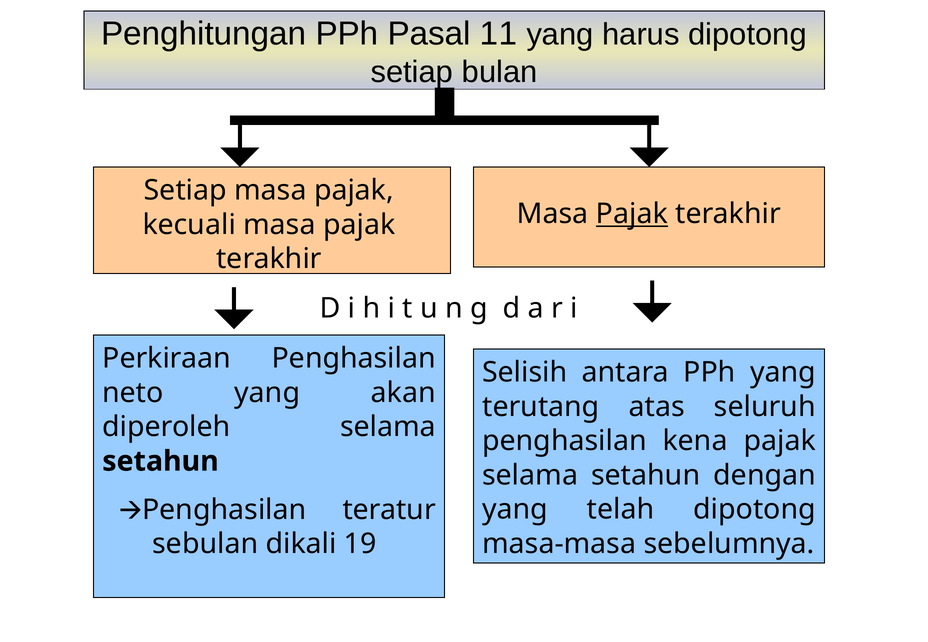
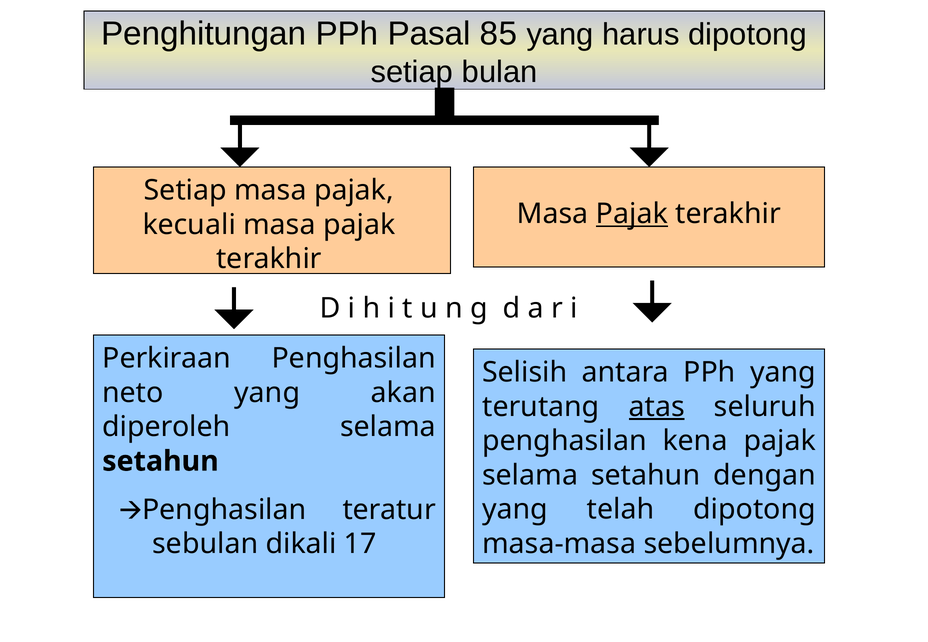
11: 11 -> 85
atas underline: none -> present
19: 19 -> 17
